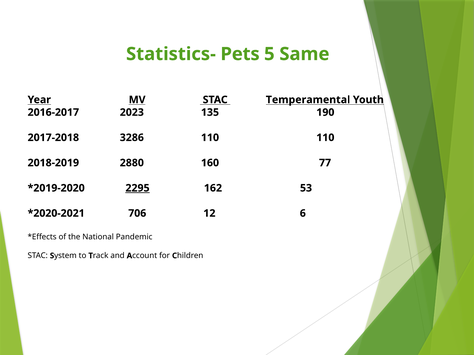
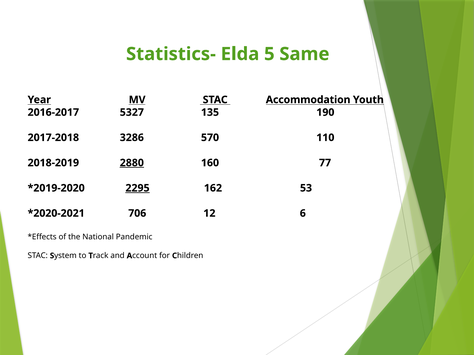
Pets: Pets -> Elda
Temperamental: Temperamental -> Accommodation
2023: 2023 -> 5327
3286 110: 110 -> 570
2880 underline: none -> present
